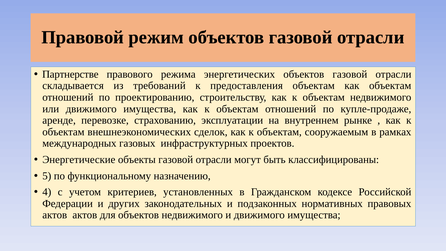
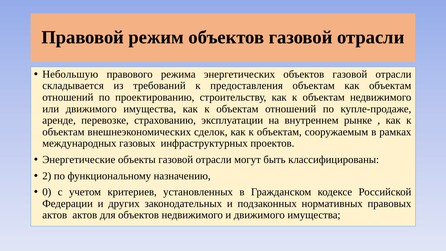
Партнерстве: Партнерстве -> Небольшую
5: 5 -> 2
4: 4 -> 0
